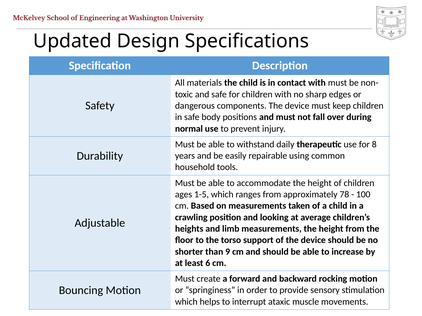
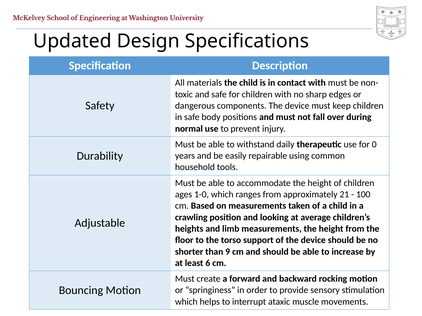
8: 8 -> 0
1-5: 1-5 -> 1-0
78: 78 -> 21
